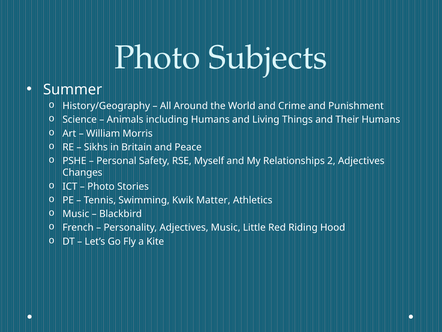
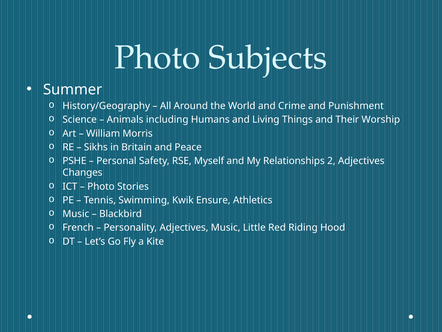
Their Humans: Humans -> Worship
Matter: Matter -> Ensure
